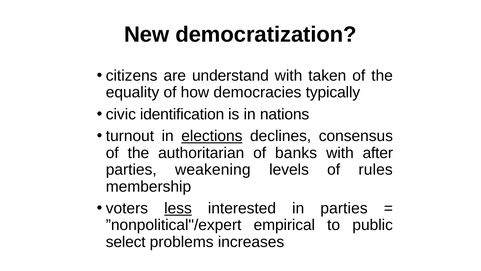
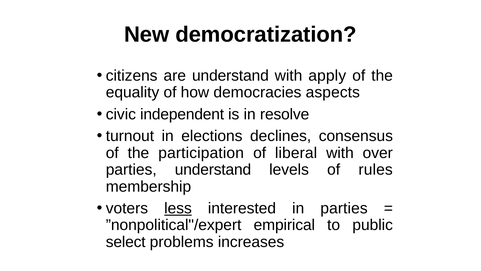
taken: taken -> apply
typically: typically -> aspects
identification: identification -> independent
nations: nations -> resolve
elections underline: present -> none
authoritarian: authoritarian -> participation
banks: banks -> liberal
after: after -> over
parties weakening: weakening -> understand
